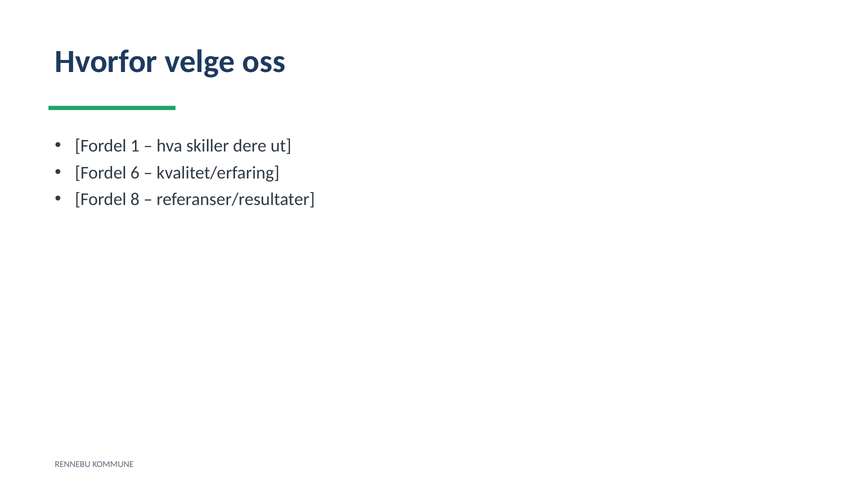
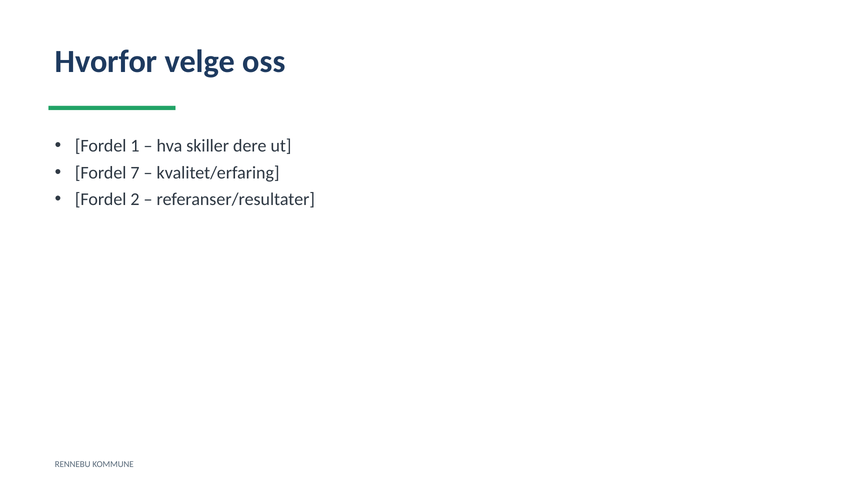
6: 6 -> 7
8: 8 -> 2
